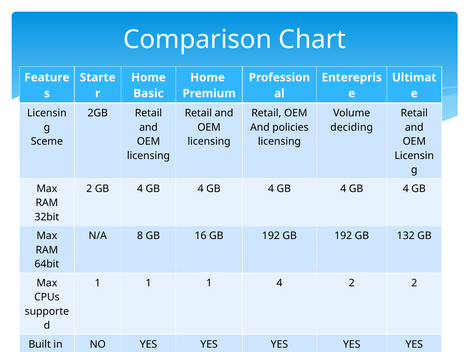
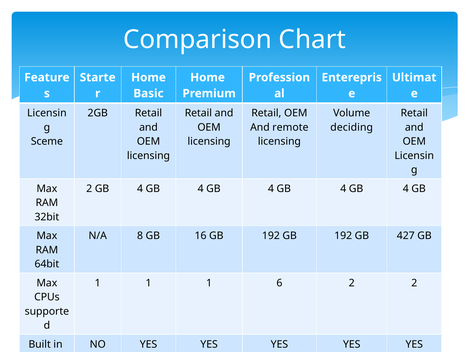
policies: policies -> remote
132: 132 -> 427
1 4: 4 -> 6
